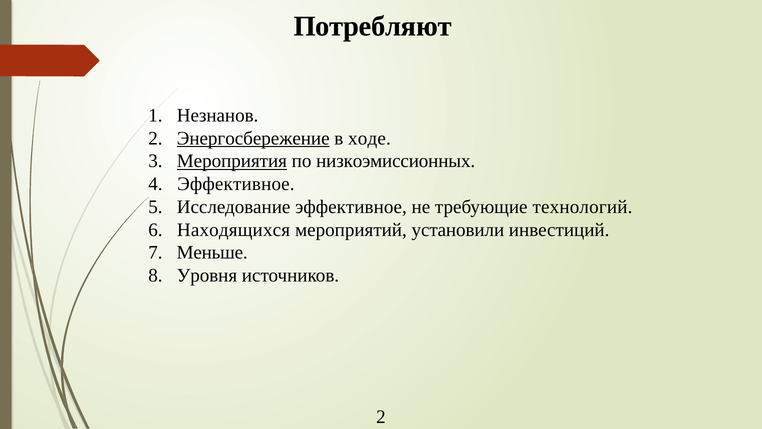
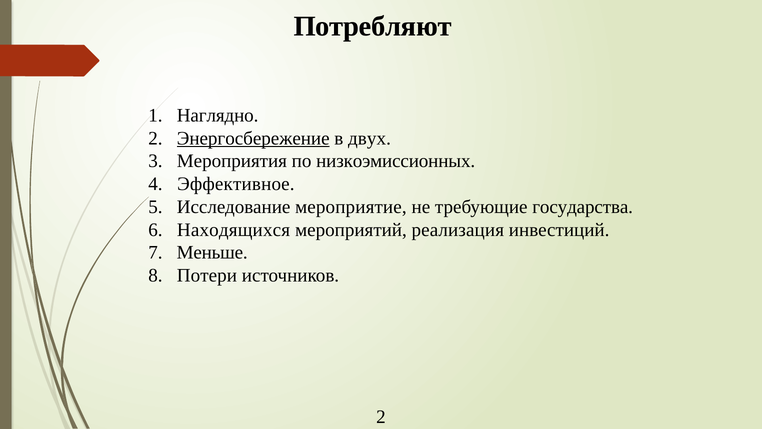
Незнанов: Незнанов -> Наглядно
ходе: ходе -> двух
Мероприятия underline: present -> none
Исследование эффективное: эффективное -> мероприятие
технологий: технологий -> государства
установили: установили -> реализация
Уровня: Уровня -> Потери
